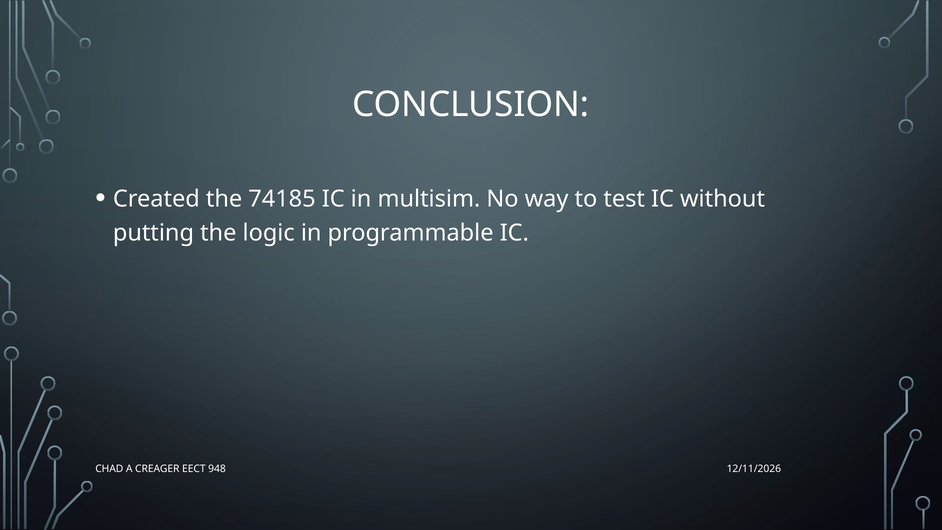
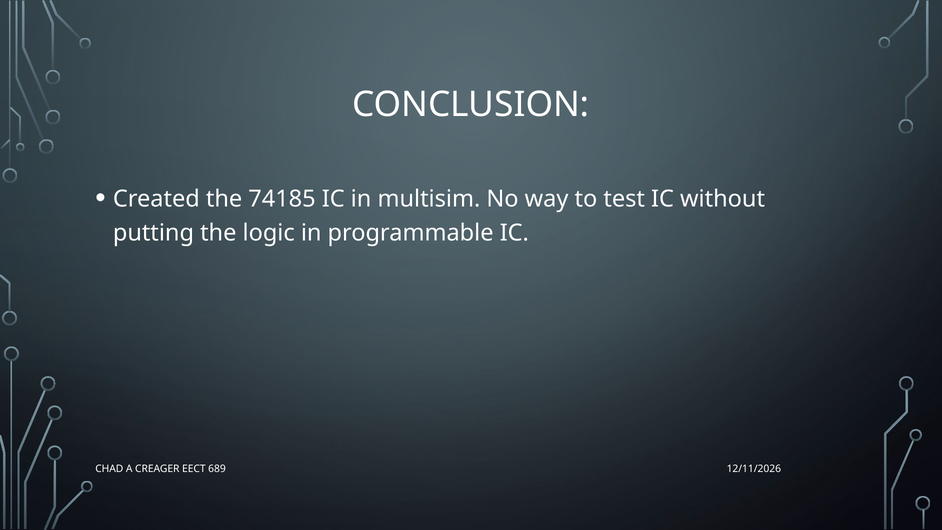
948: 948 -> 689
